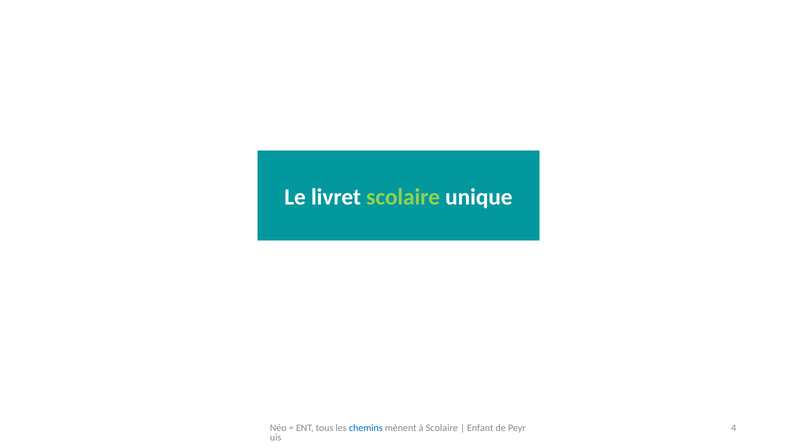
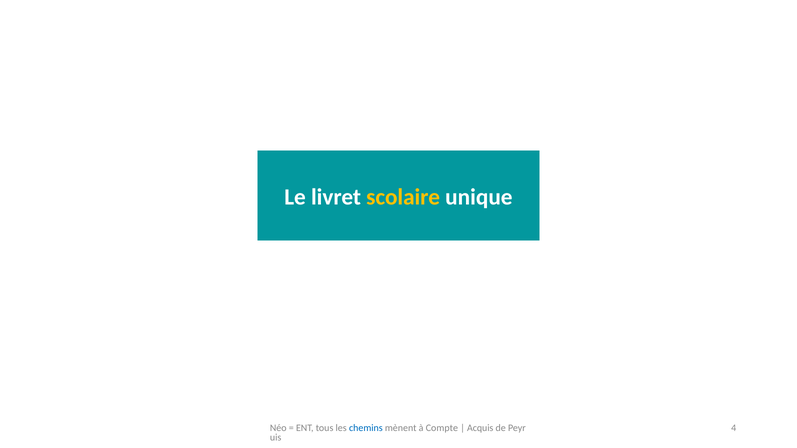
scolaire at (403, 197) colour: light green -> yellow
à Scolaire: Scolaire -> Compte
Enfant: Enfant -> Acquis
